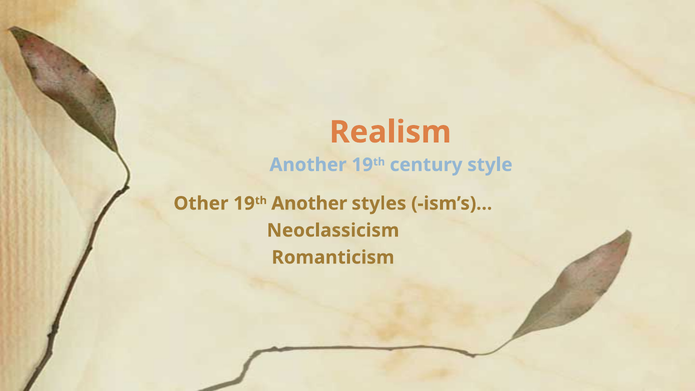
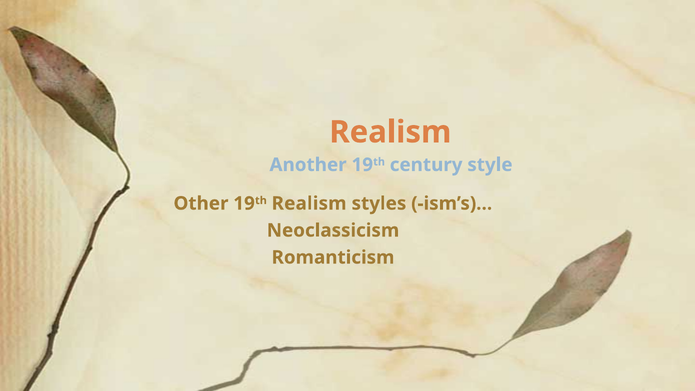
Another at (309, 203): Another -> Realism
